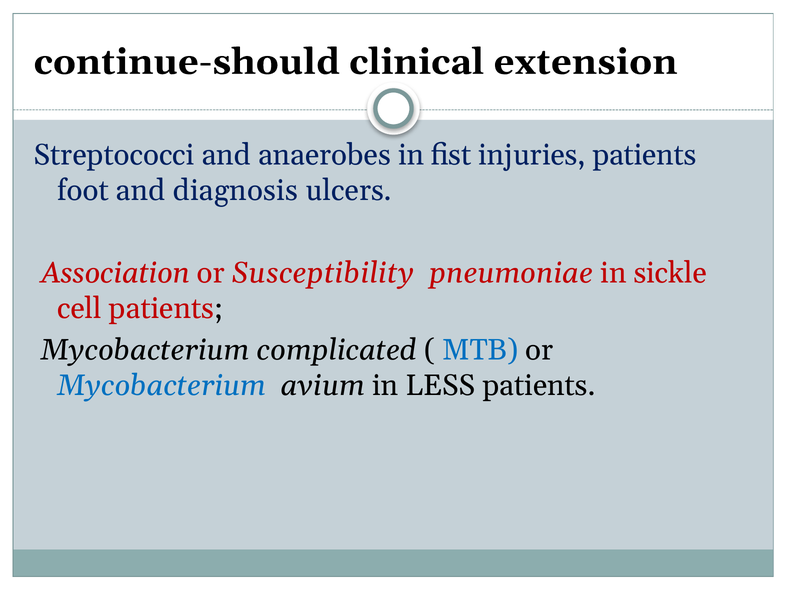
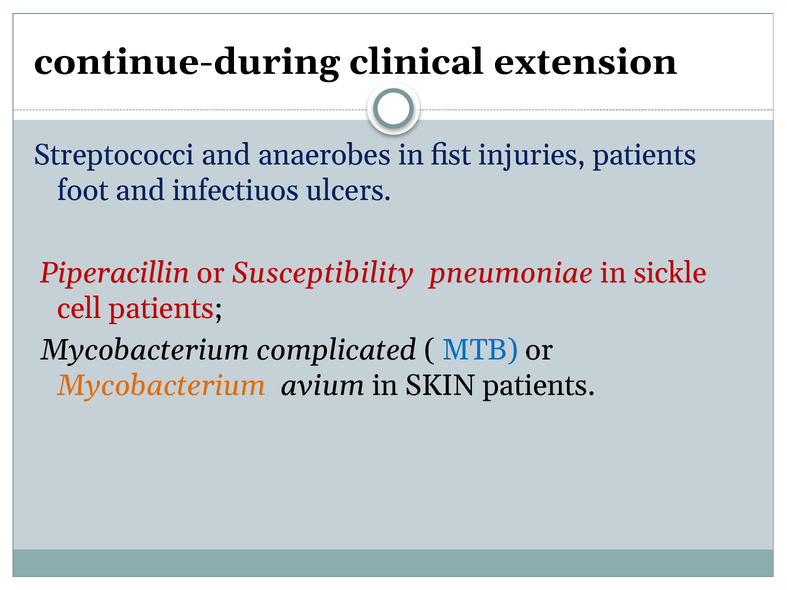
continue-should: continue-should -> continue-during
diagnosis: diagnosis -> infectiuos
Association: Association -> Piperacillin
Mycobacterium at (162, 386) colour: blue -> orange
LESS: LESS -> SKIN
